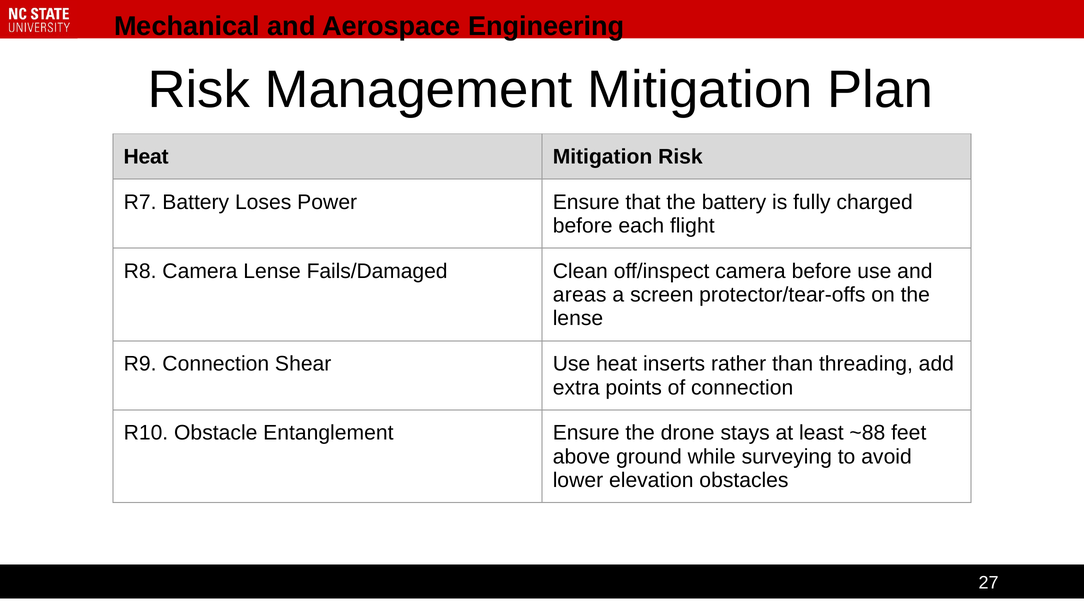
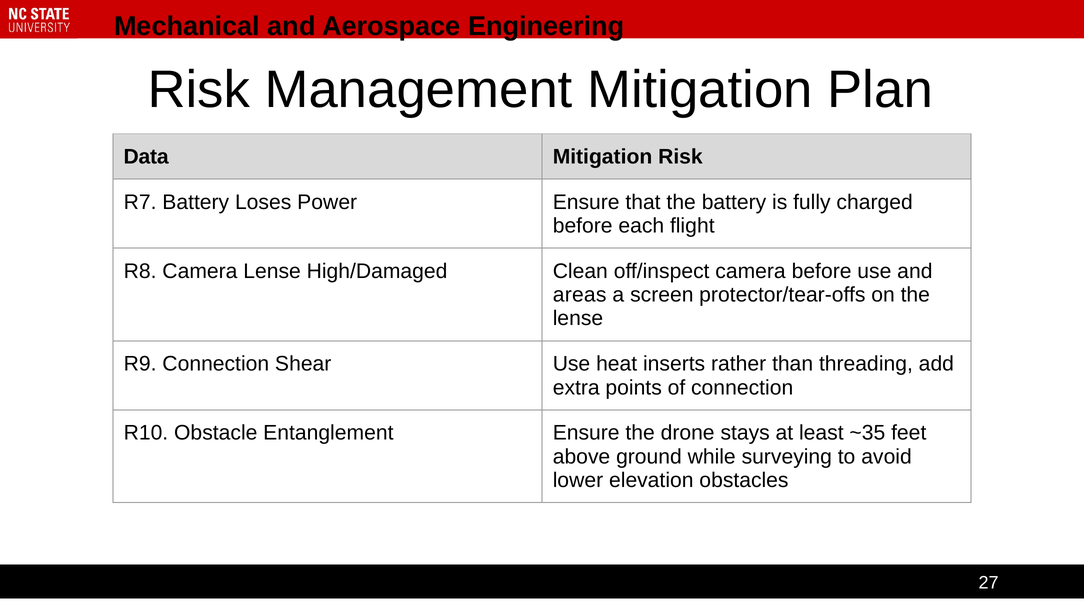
Heat at (146, 157): Heat -> Data
Fails/Damaged: Fails/Damaged -> High/Damaged
~88: ~88 -> ~35
